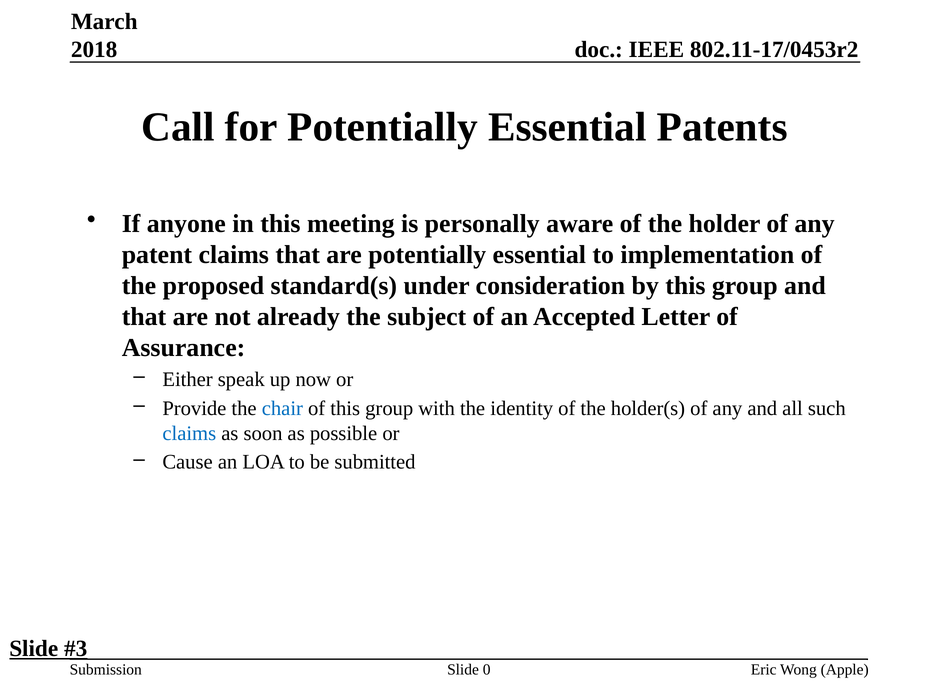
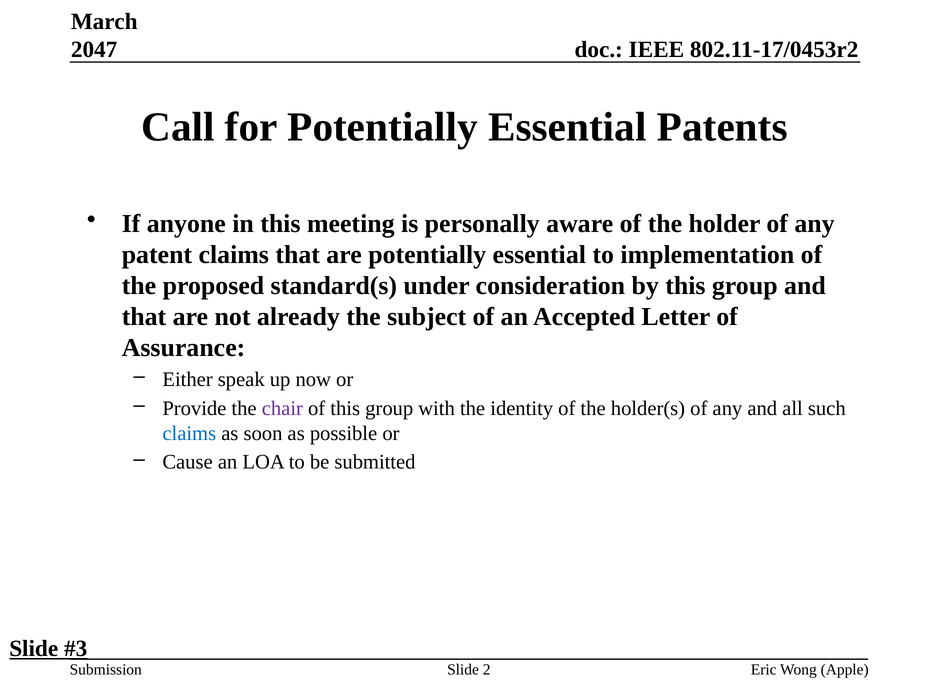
2018: 2018 -> 2047
chair colour: blue -> purple
0: 0 -> 2
